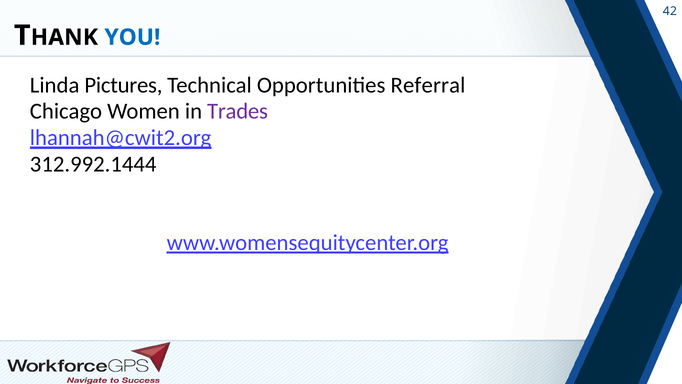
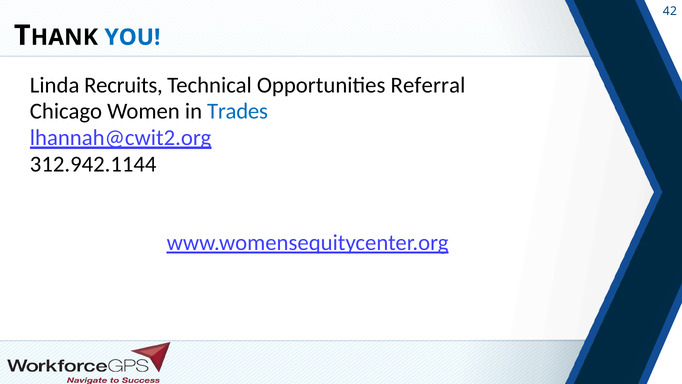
Pictures: Pictures -> Recruits
Trades colour: purple -> blue
312.992.1444: 312.992.1444 -> 312.942.1144
